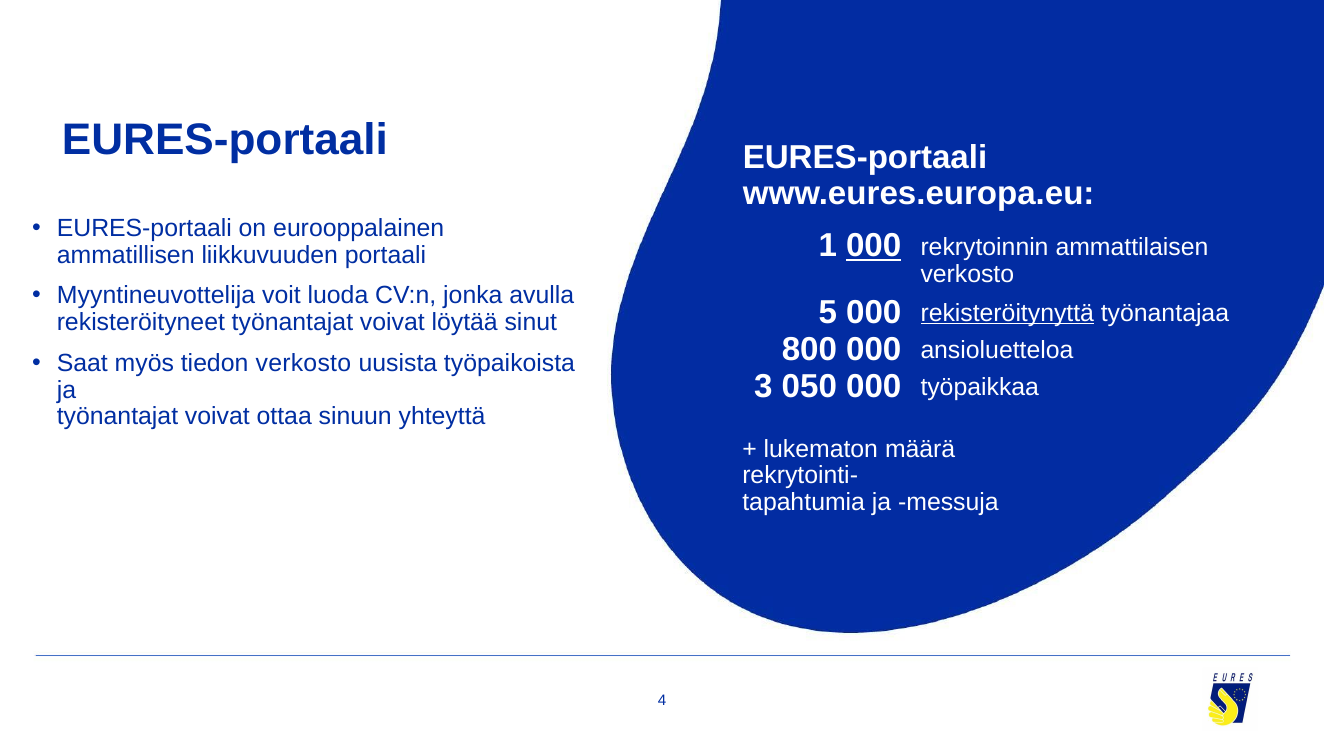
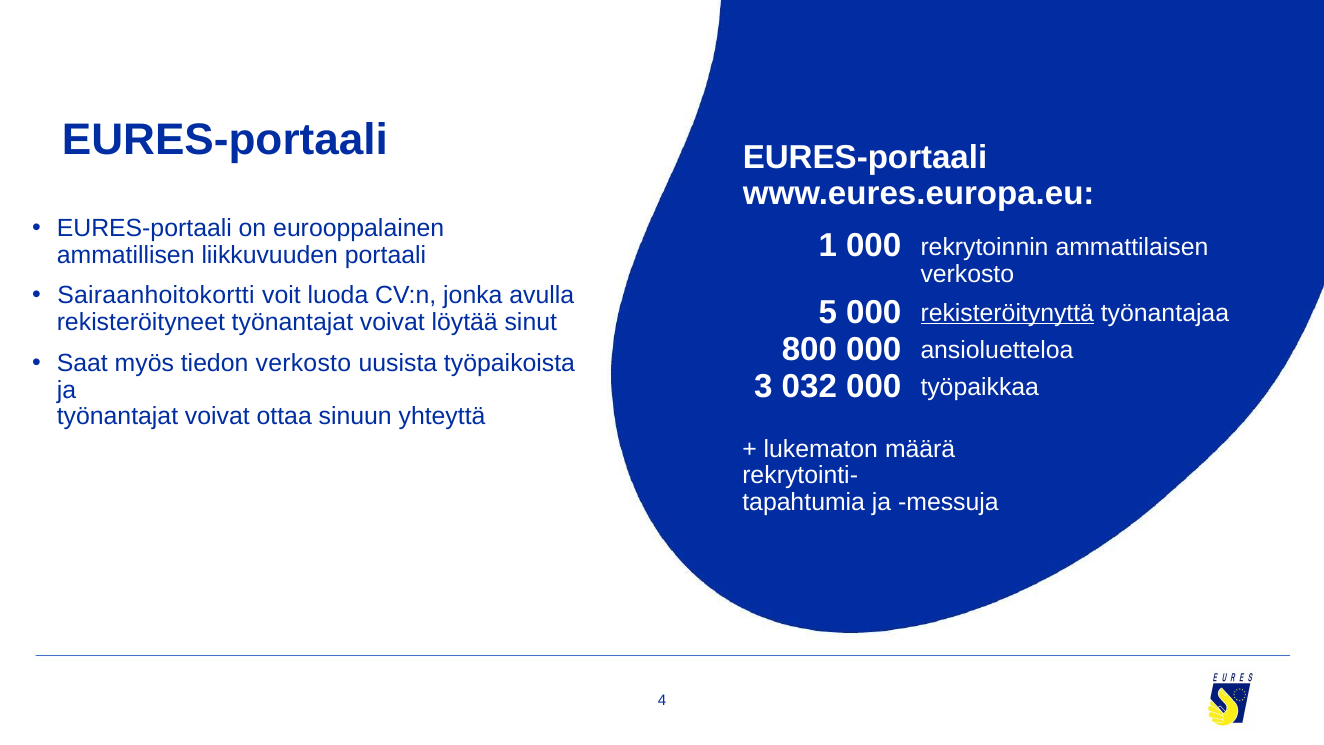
000 at (874, 246) underline: present -> none
Myyntineuvottelija: Myyntineuvottelija -> Sairaanhoitokortti
050: 050 -> 032
